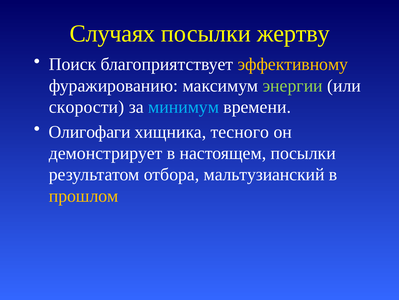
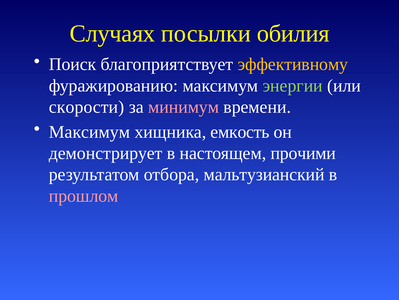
жертву: жертву -> обилия
минимум colour: light blue -> pink
Олигофаги at (90, 132): Олигофаги -> Максимум
тесного: тесного -> емкость
настоящем посылки: посылки -> прочими
прошлом colour: yellow -> pink
